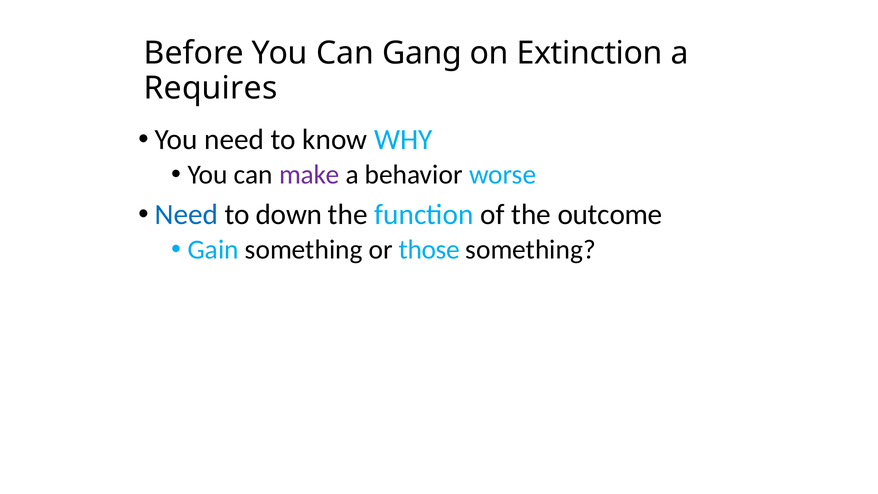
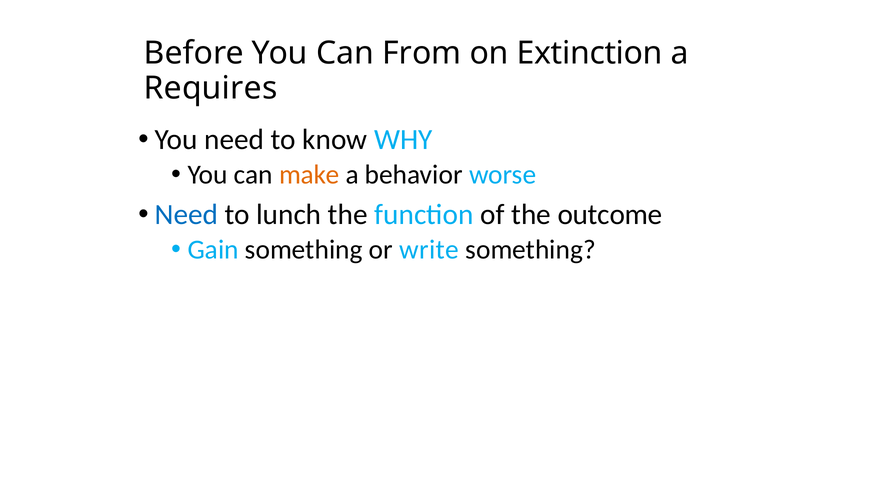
Gang: Gang -> From
make colour: purple -> orange
down: down -> lunch
those: those -> write
